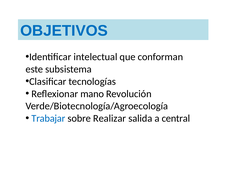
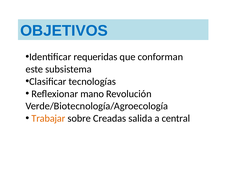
intelectual: intelectual -> requeridas
Trabajar colour: blue -> orange
Realizar: Realizar -> Creadas
